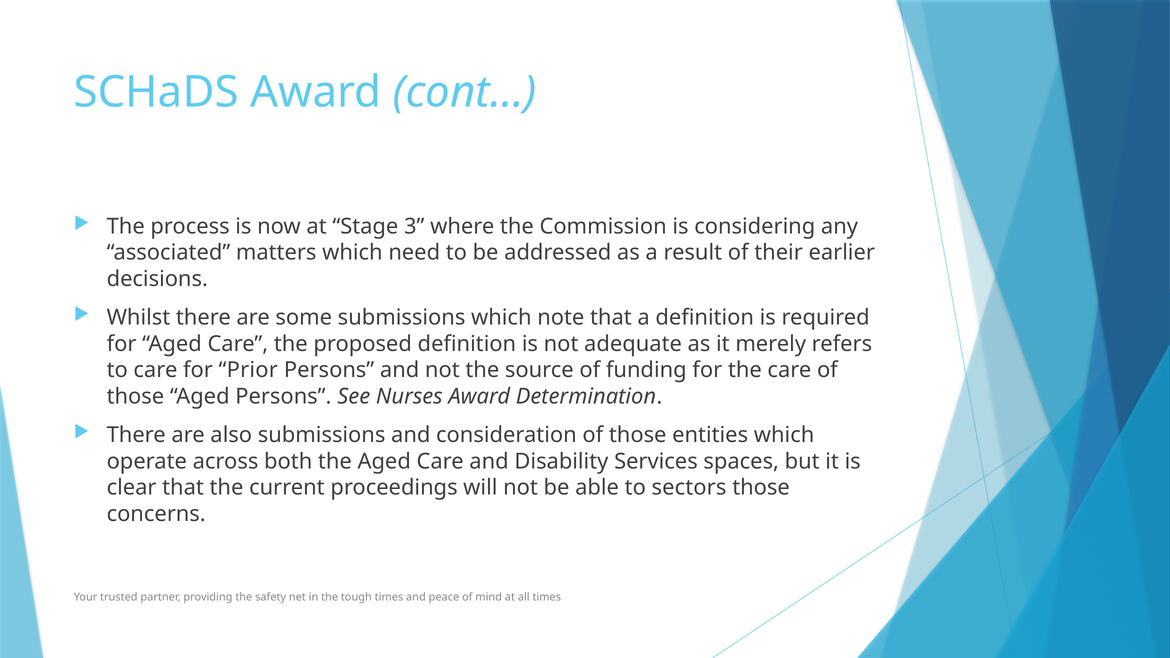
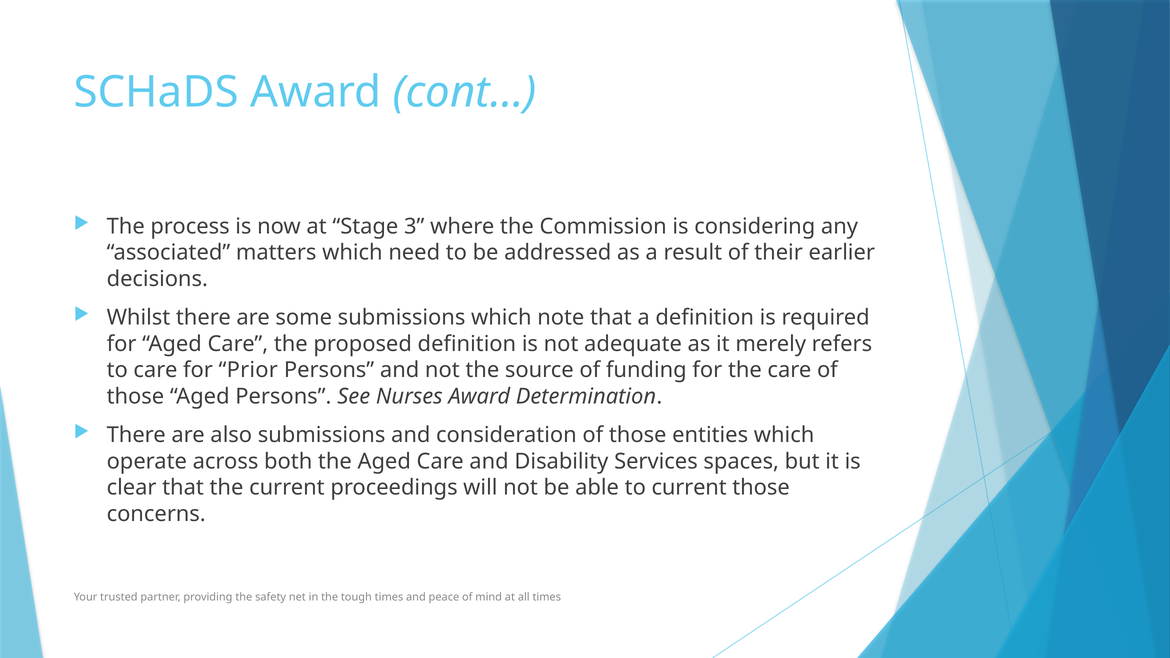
to sectors: sectors -> current
